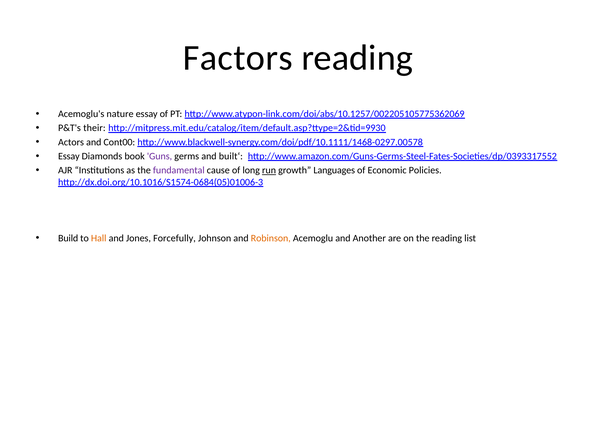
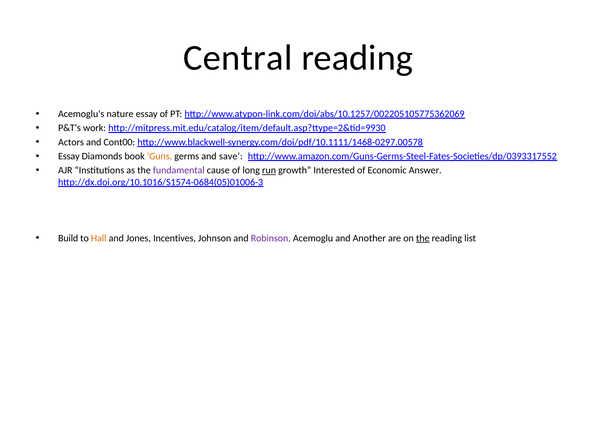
Factors: Factors -> Central
their: their -> work
Guns colour: purple -> orange
built‘: built‘ -> save‘
Languages: Languages -> Interested
Policies: Policies -> Answer
Forcefully: Forcefully -> Incentives
Robinson colour: orange -> purple
the at (423, 238) underline: none -> present
